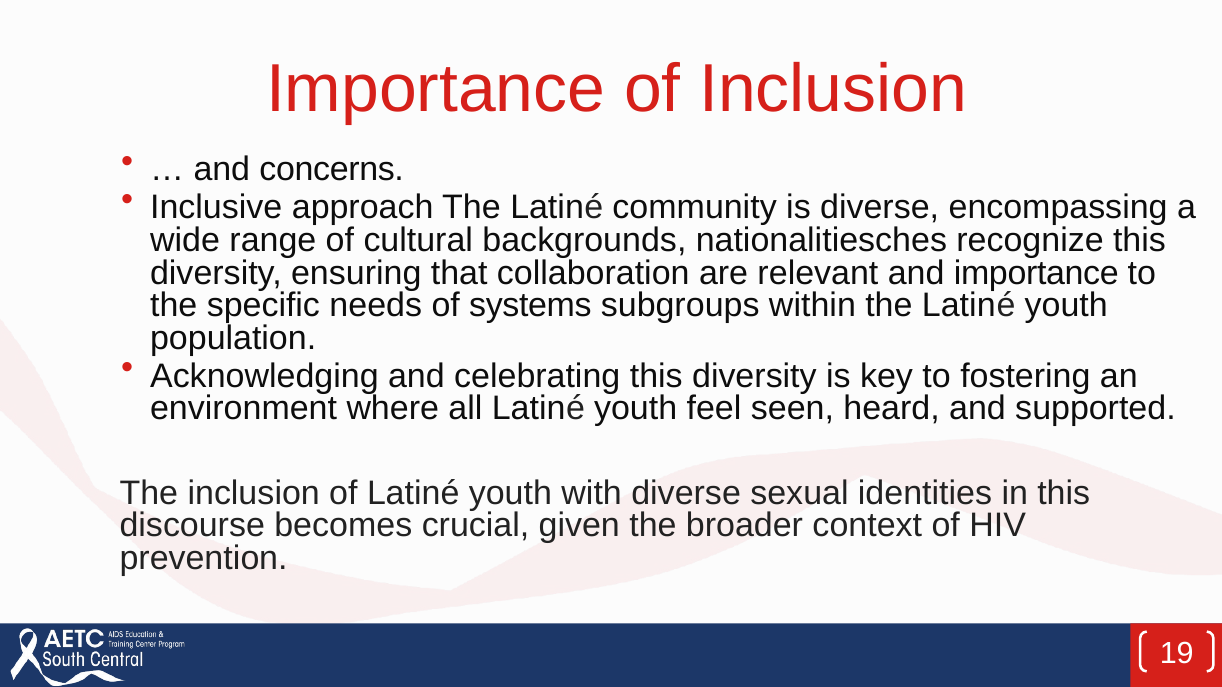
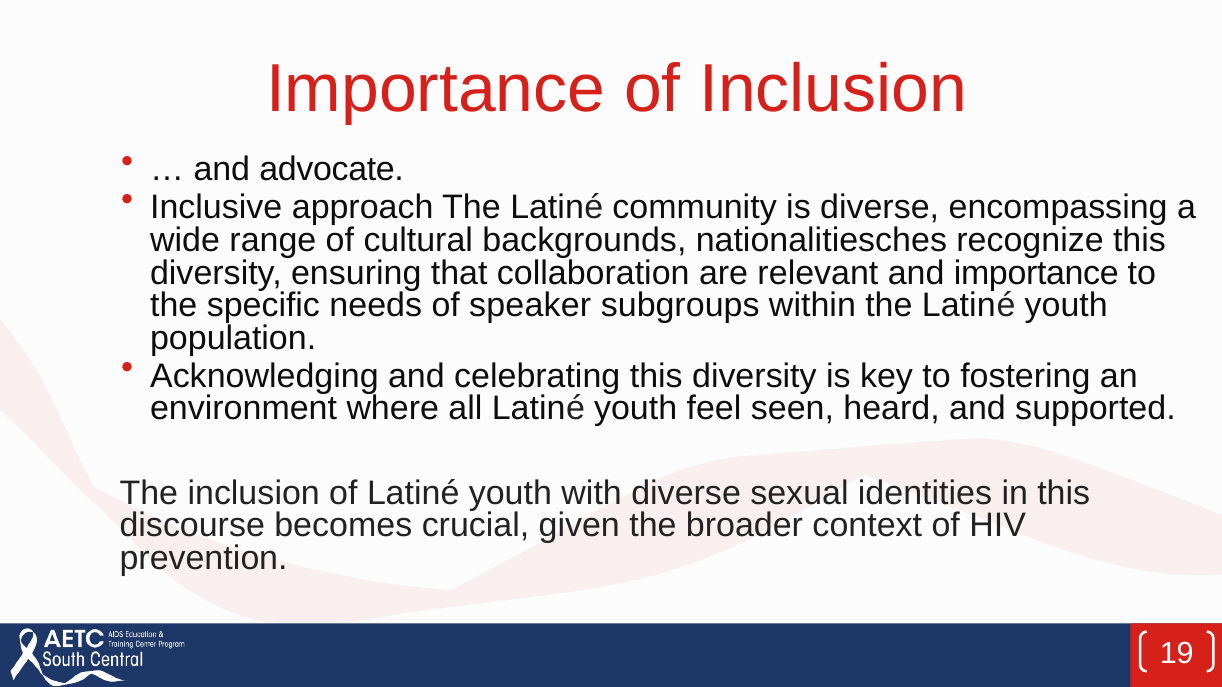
concerns: concerns -> advocate
systems: systems -> speaker
